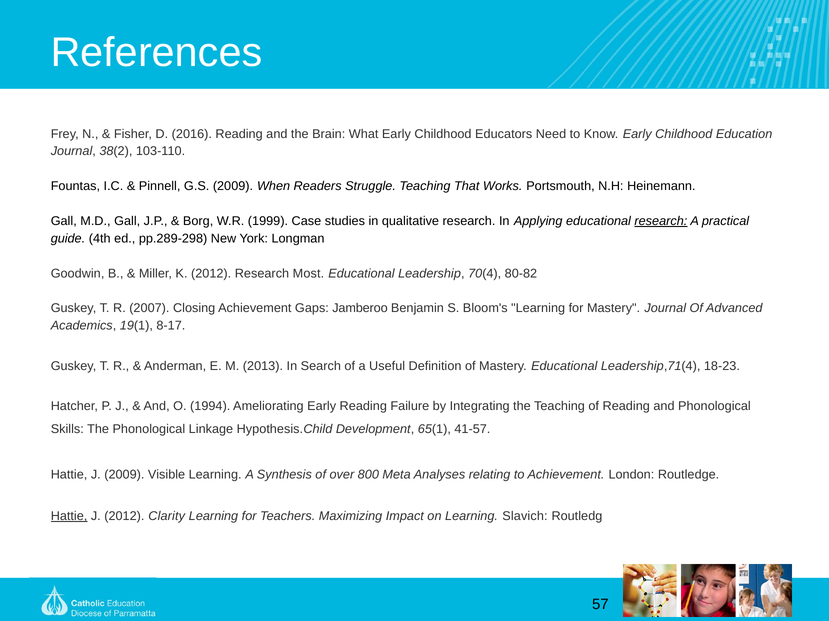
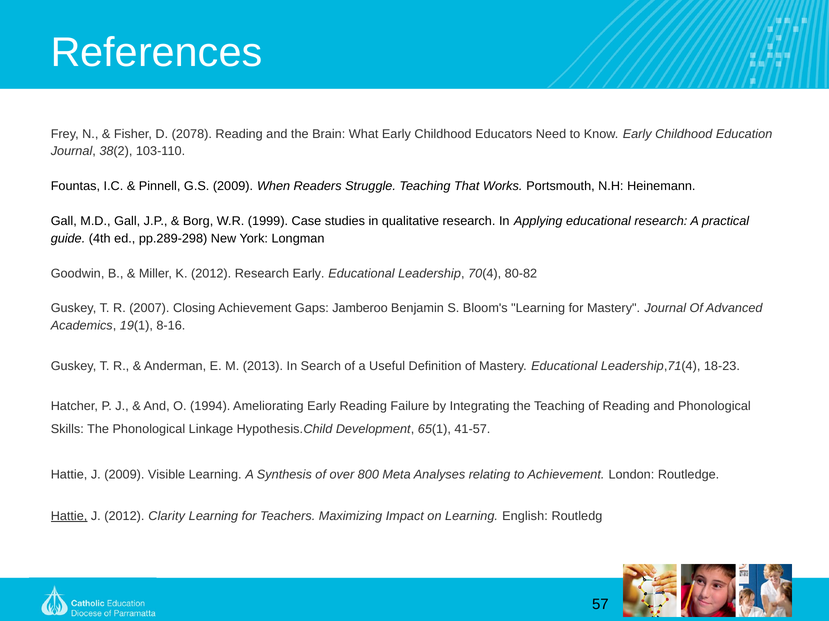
2016: 2016 -> 2078
research at (661, 221) underline: present -> none
Research Most: Most -> Early
8-17: 8-17 -> 8-16
Slavich: Slavich -> English
